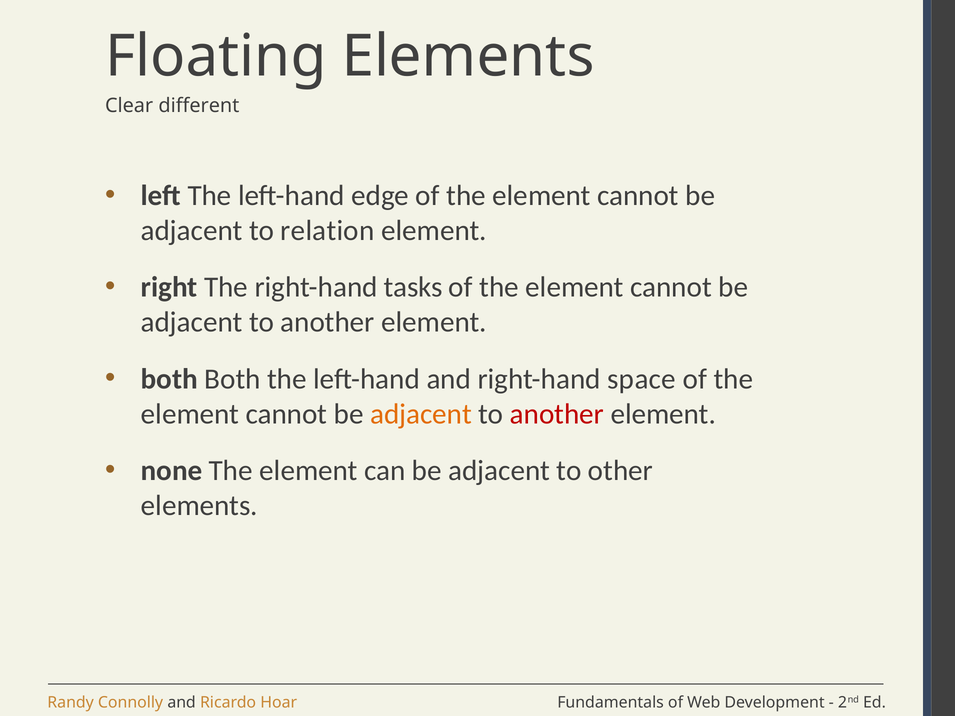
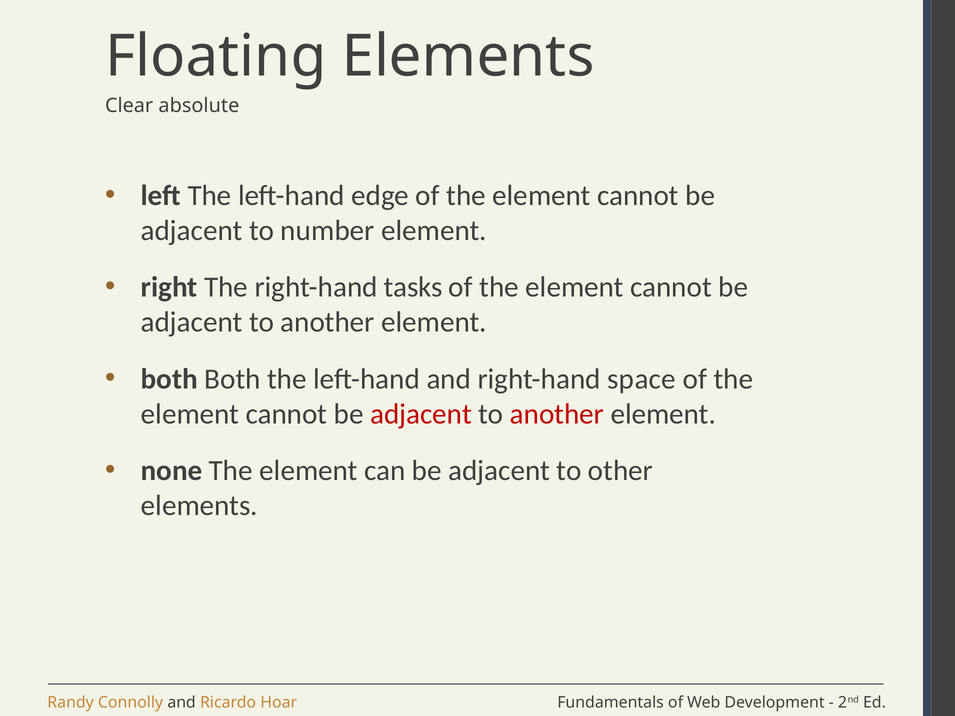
different: different -> absolute
relation: relation -> number
adjacent at (421, 414) colour: orange -> red
